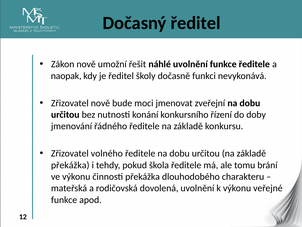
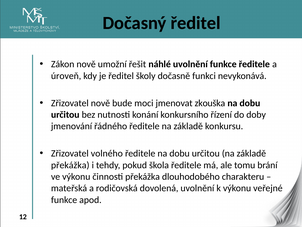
naopak: naopak -> úroveň
zveřejní: zveřejní -> zkouška
